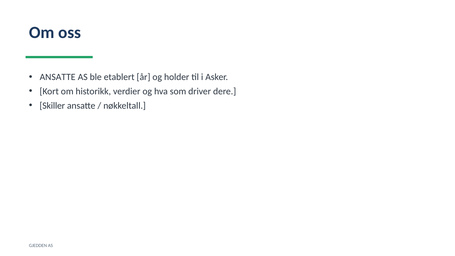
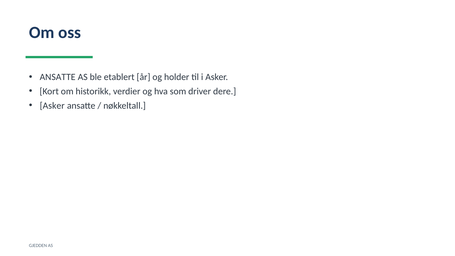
Skiller at (52, 106): Skiller -> Asker
